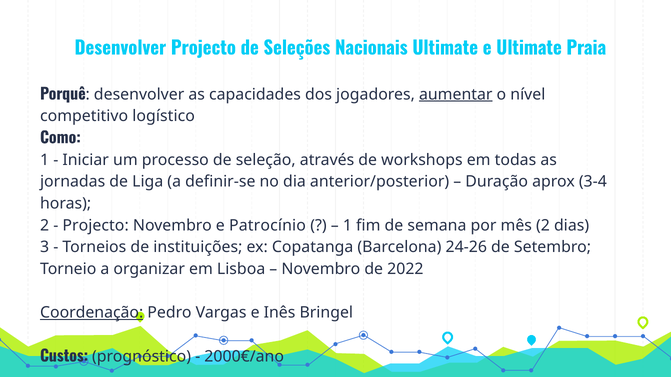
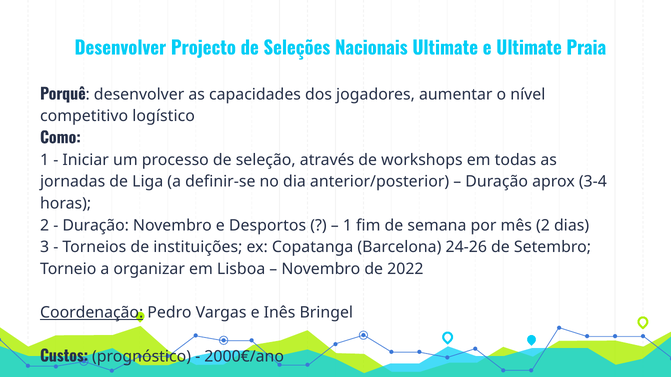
aumentar underline: present -> none
Projecto at (96, 226): Projecto -> Duração
Patrocínio: Patrocínio -> Desportos
